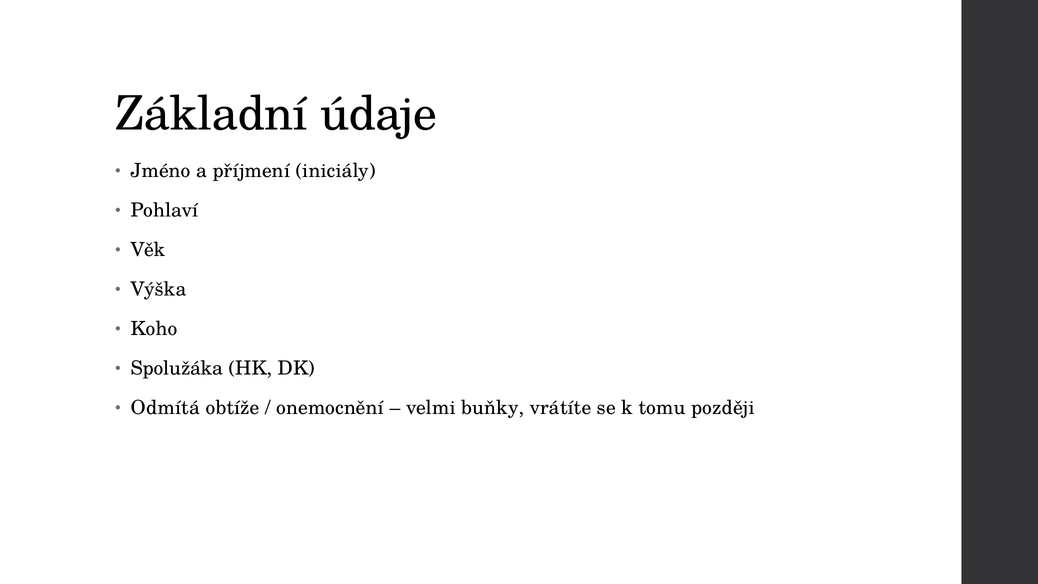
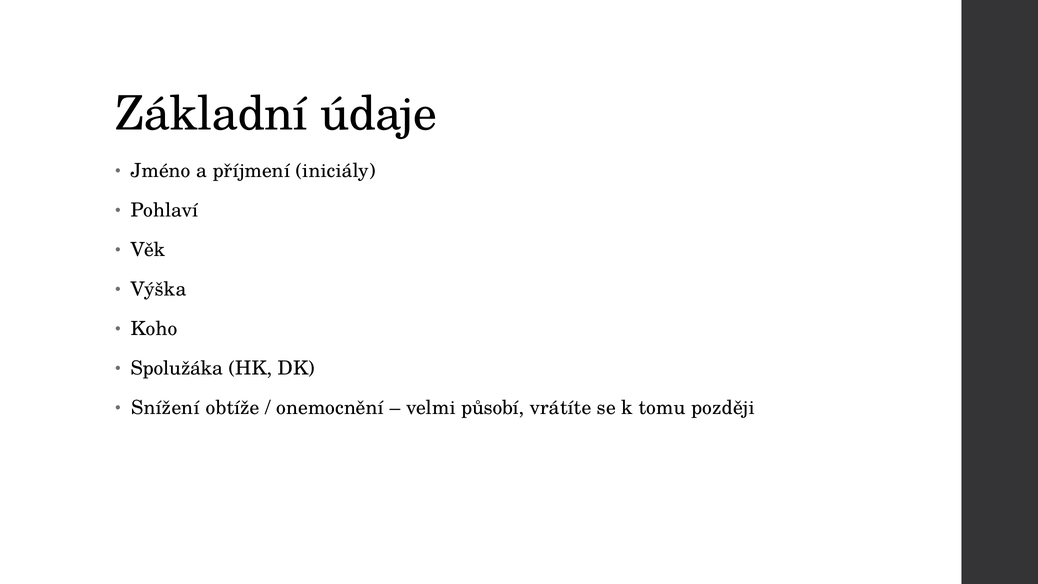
Odmítá: Odmítá -> Snížení
buňky: buňky -> působí
